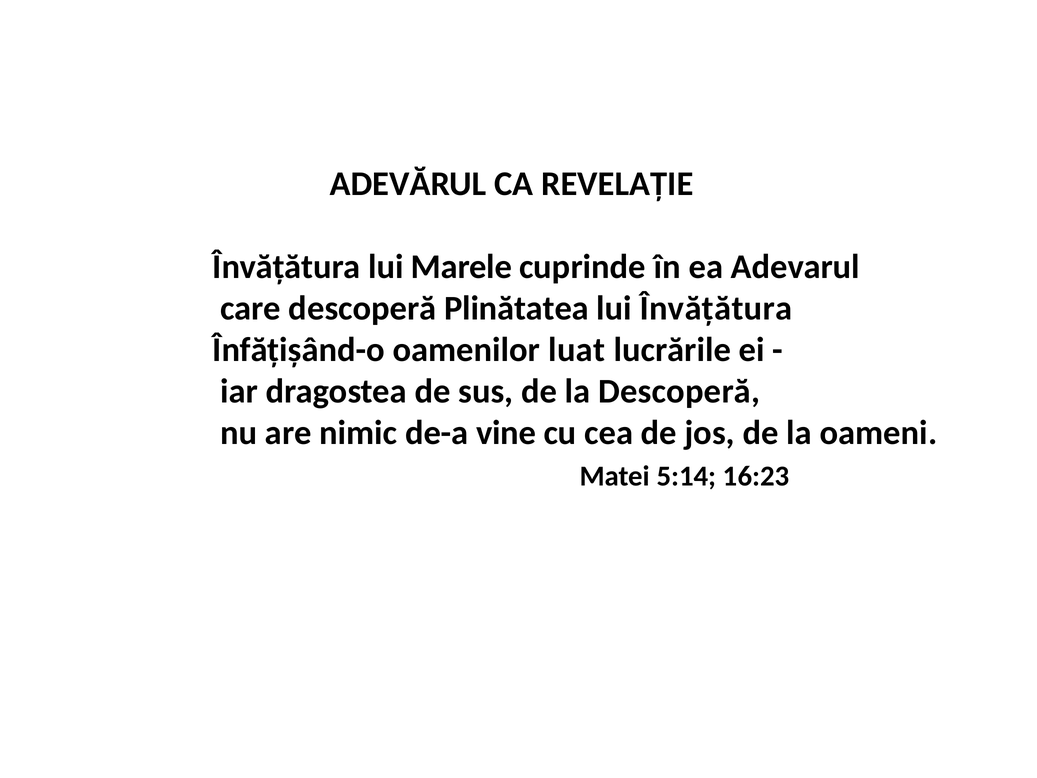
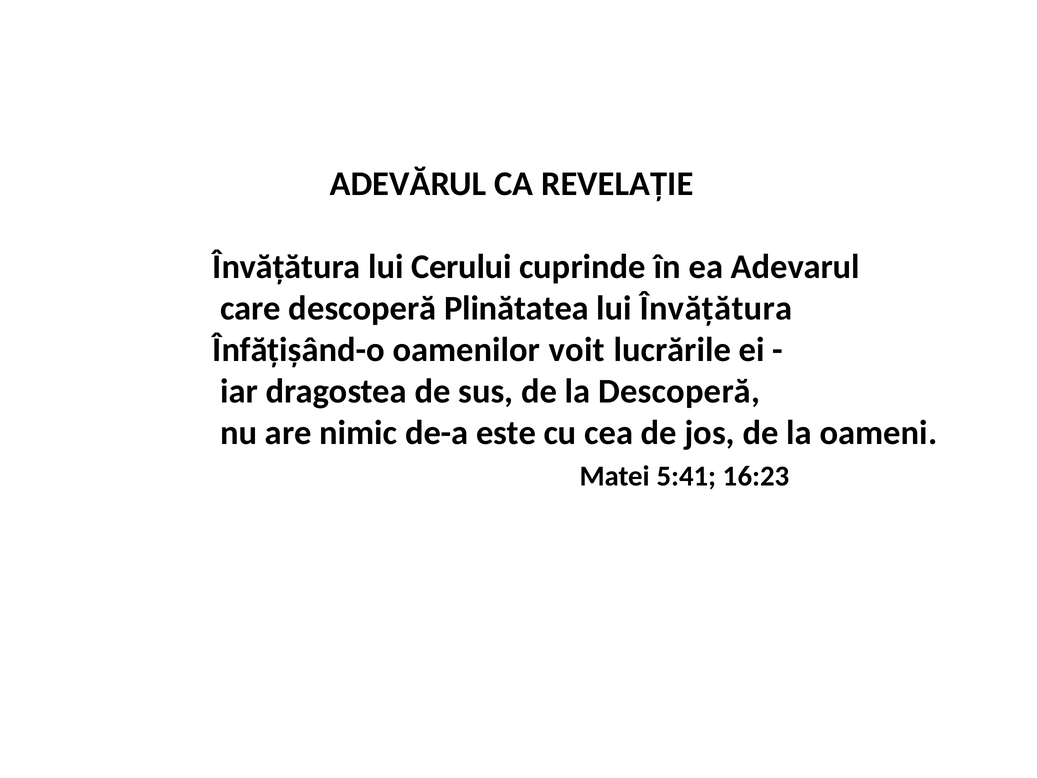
Marele: Marele -> Cerului
luat: luat -> voit
vine: vine -> este
5:14: 5:14 -> 5:41
